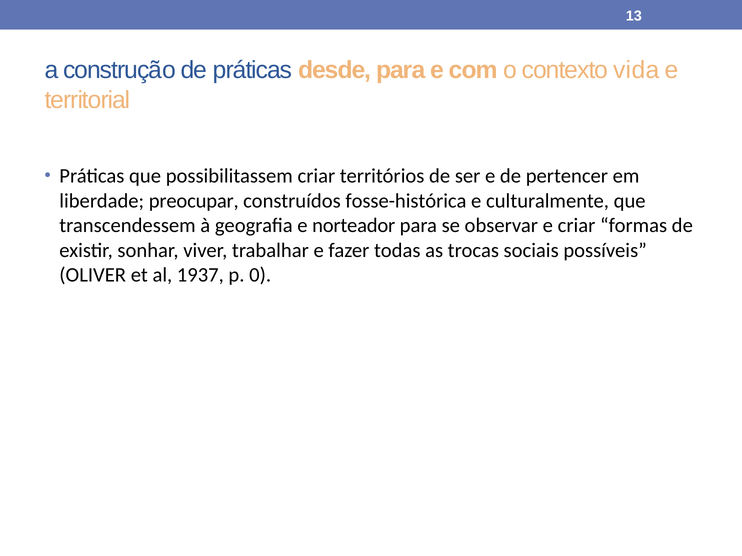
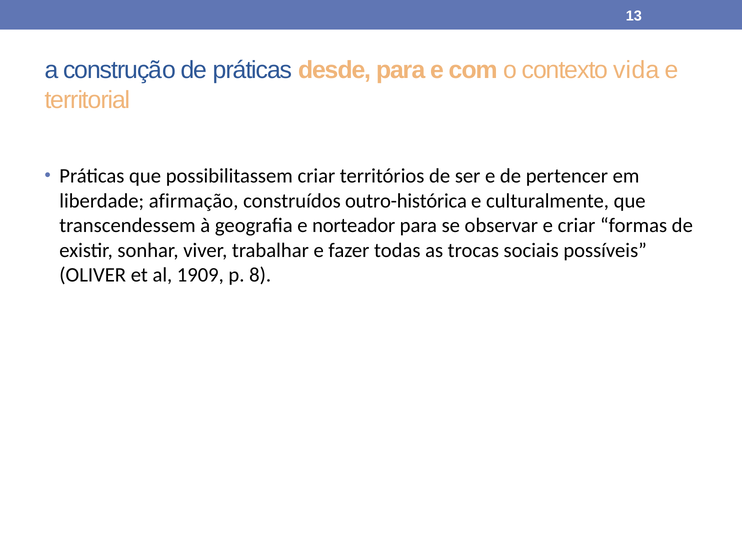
preocupar: preocupar -> afirmação
fosse-histórica: fosse-histórica -> outro-histórica
1937: 1937 -> 1909
0: 0 -> 8
